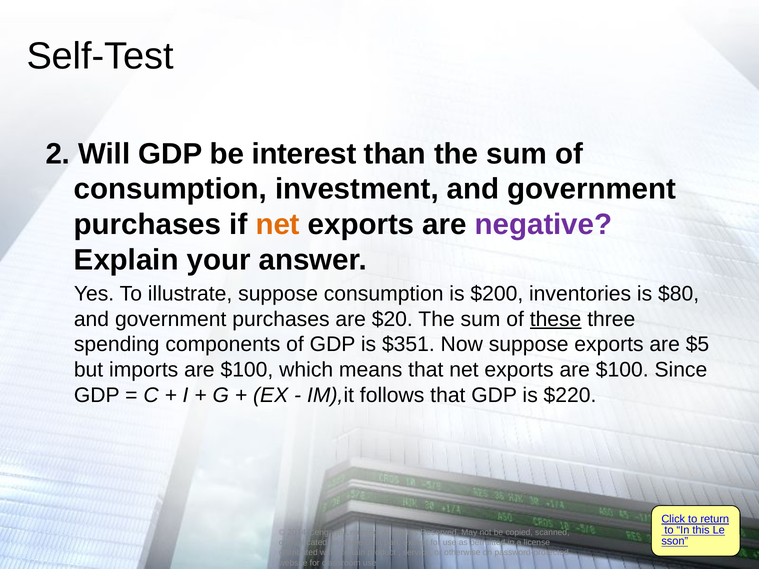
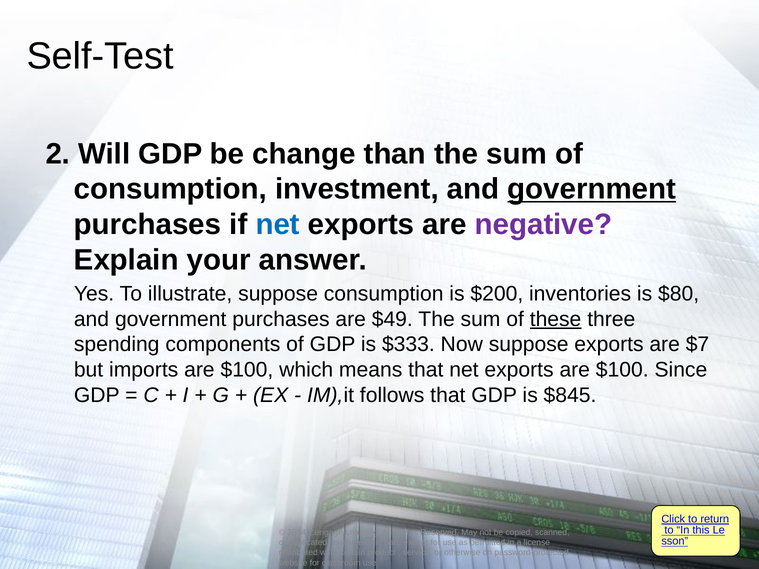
interest: interest -> change
government at (592, 189) underline: none -> present
net at (278, 225) colour: orange -> blue
$20: $20 -> $49
$351: $351 -> $333
$5: $5 -> $7
$220: $220 -> $845
